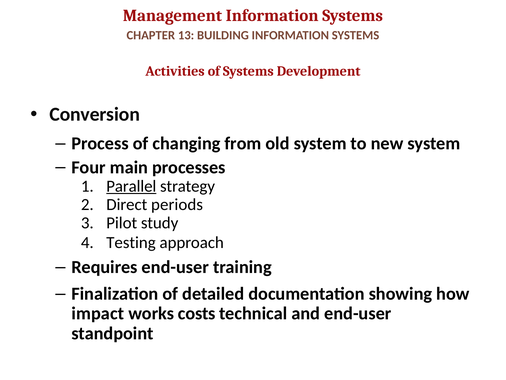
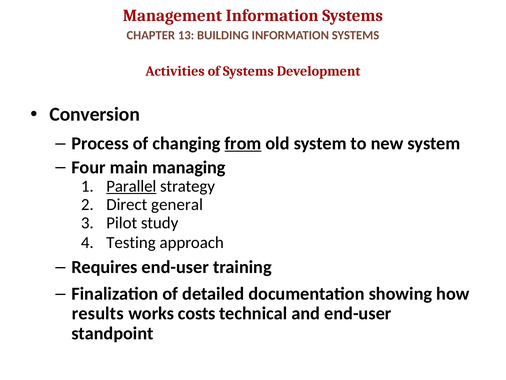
from underline: none -> present
processes: processes -> managing
periods: periods -> general
impact: impact -> results
